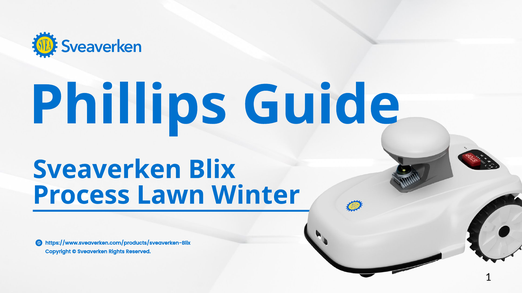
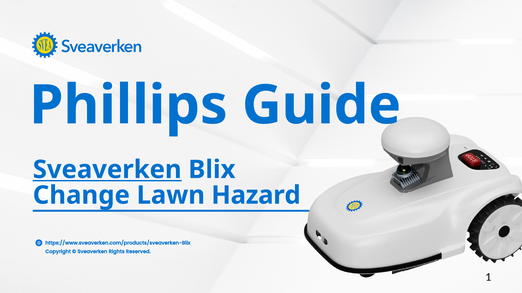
Sveaverken at (107, 170) underline: none -> present
Process: Process -> Change
Winter: Winter -> Hazard
